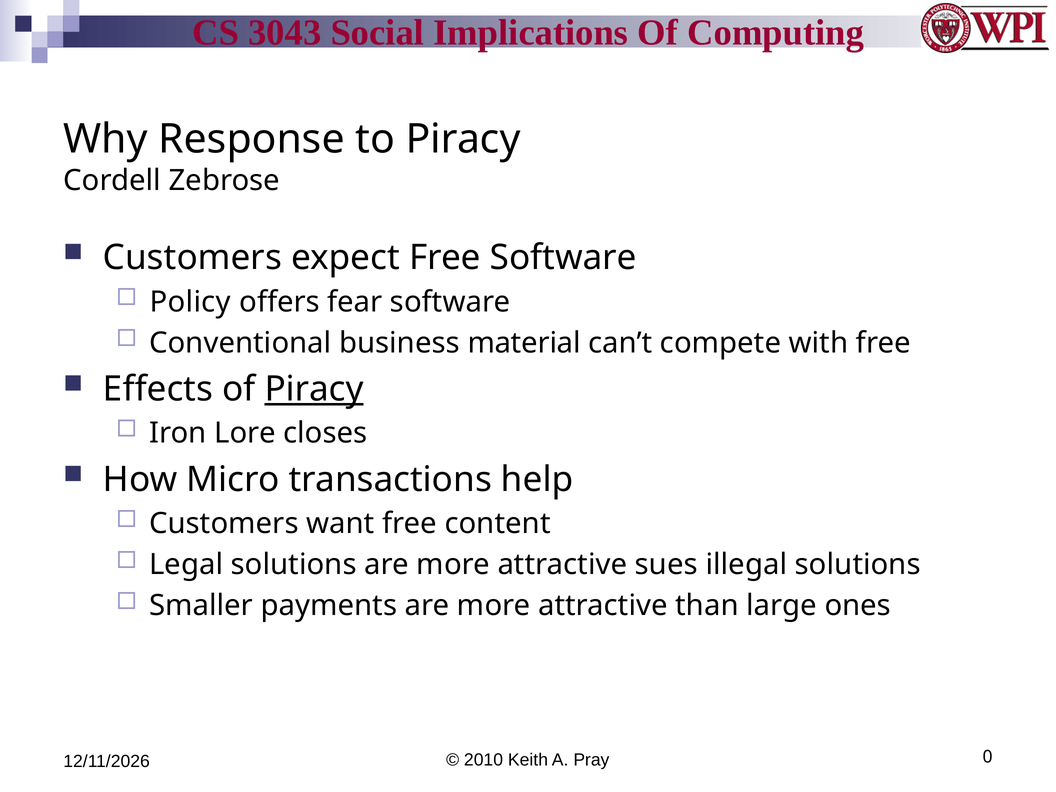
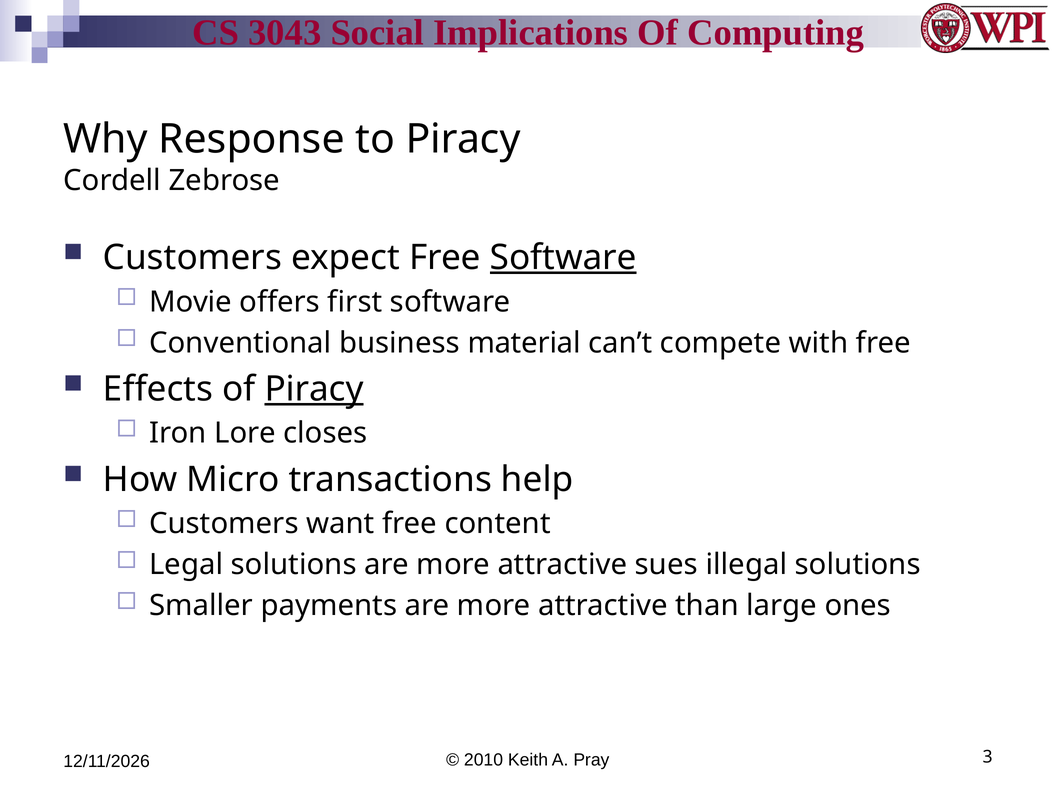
Software at (563, 258) underline: none -> present
Policy: Policy -> Movie
fear: fear -> first
0: 0 -> 3
